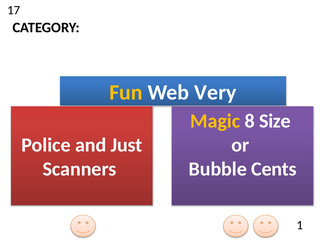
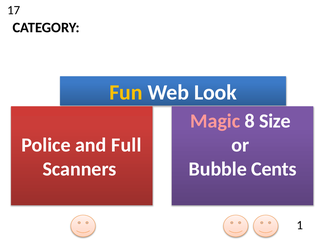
Very: Very -> Look
Magic colour: yellow -> pink
Just: Just -> Full
